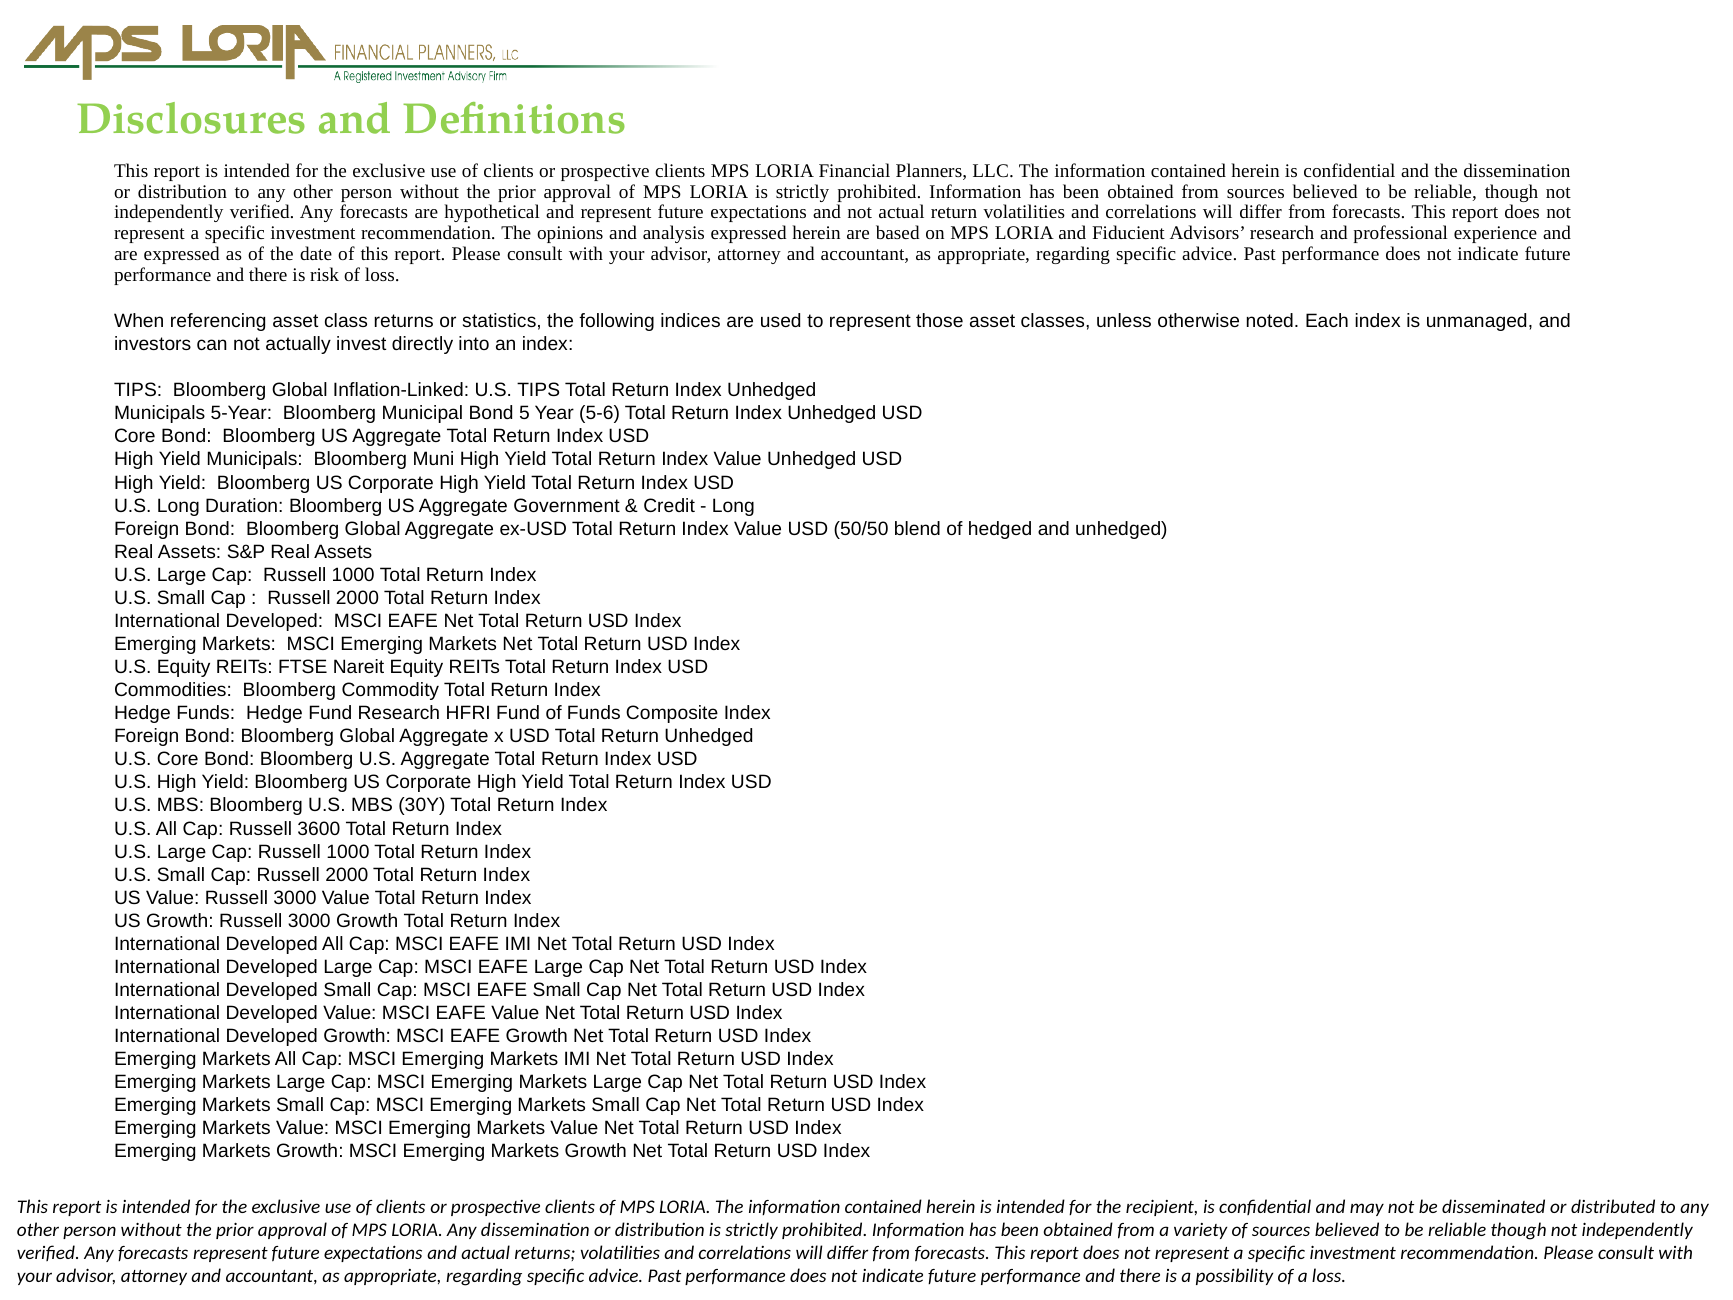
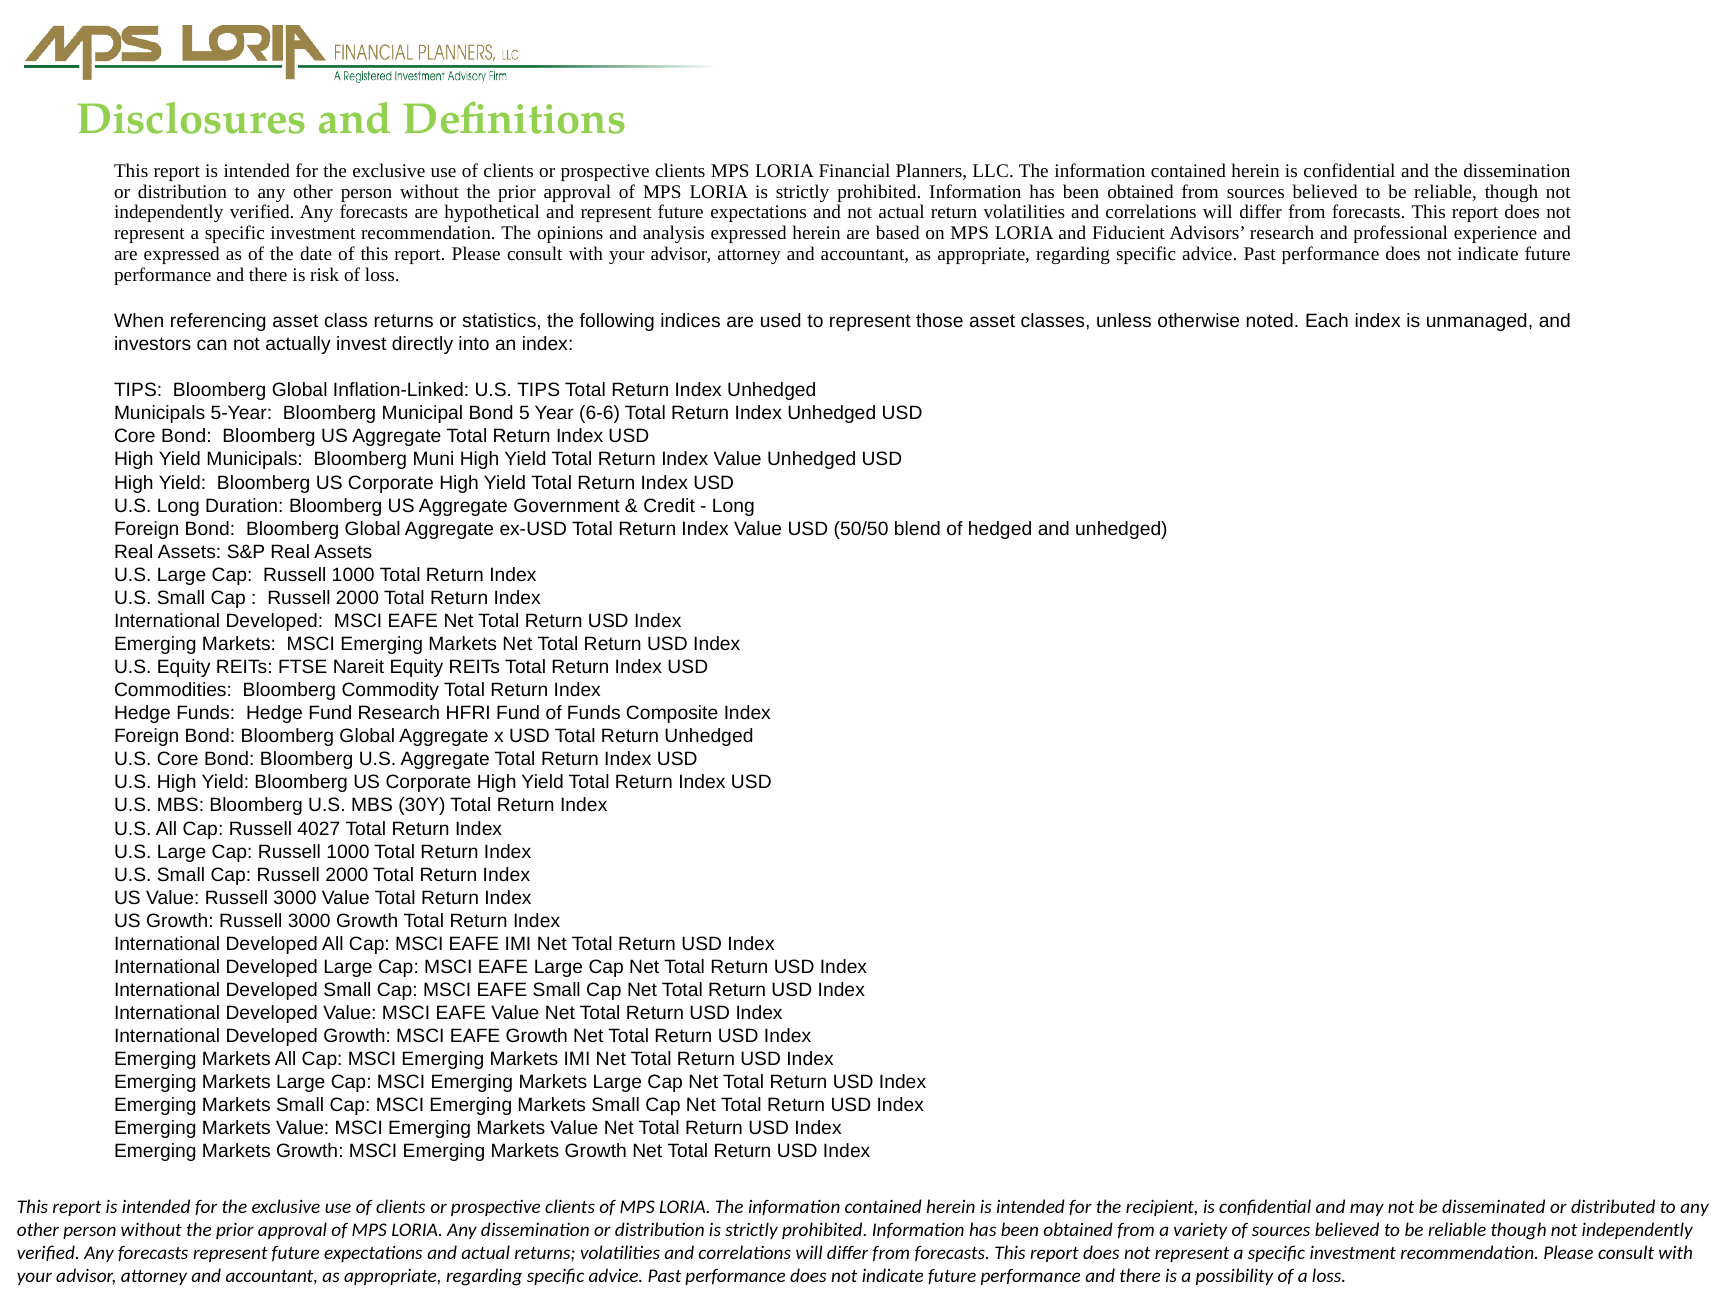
5-6: 5-6 -> 6-6
3600: 3600 -> 4027
